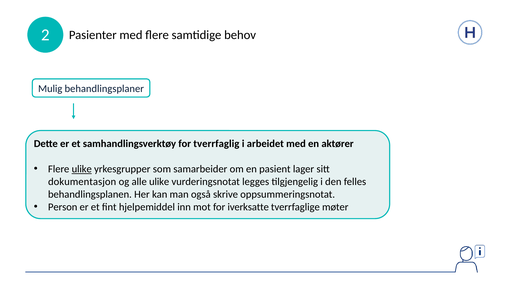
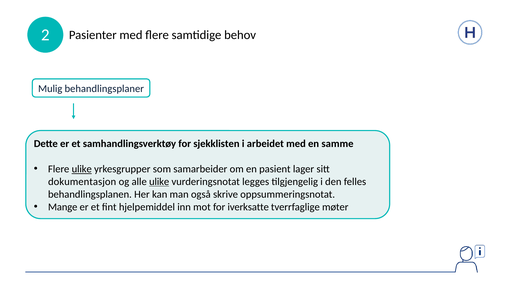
tverrfaglig: tverrfaglig -> sjekklisten
aktører: aktører -> samme
ulike at (159, 182) underline: none -> present
Person: Person -> Mange
